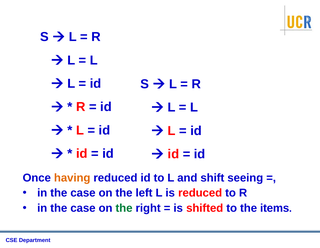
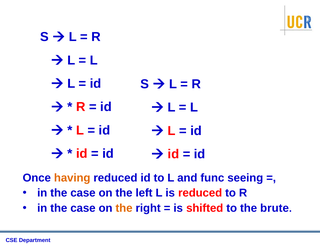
shift: shift -> func
the at (124, 208) colour: green -> orange
items: items -> brute
